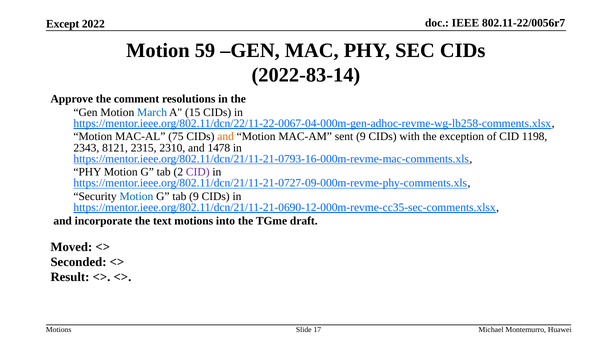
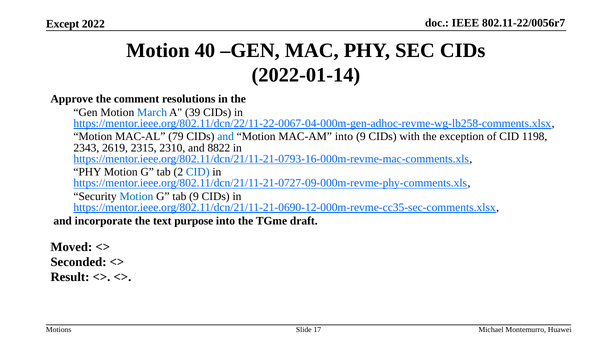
59: 59 -> 40
2022-83-14: 2022-83-14 -> 2022-01-14
15: 15 -> 39
75: 75 -> 79
and at (226, 137) colour: orange -> blue
MAC-AM sent: sent -> into
8121: 8121 -> 2619
1478: 1478 -> 8822
CID at (198, 172) colour: purple -> blue
text motions: motions -> purpose
